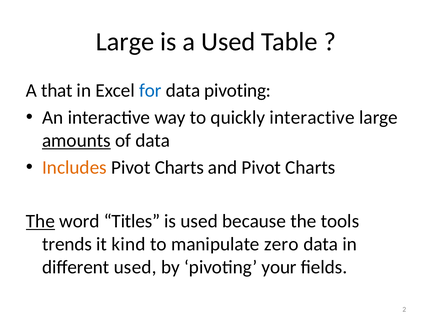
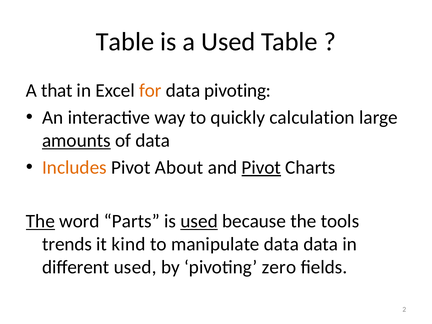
Large at (125, 42): Large -> Table
for colour: blue -> orange
quickly interactive: interactive -> calculation
Charts at (179, 167): Charts -> About
Pivot at (261, 167) underline: none -> present
Titles: Titles -> Parts
used at (199, 221) underline: none -> present
manipulate zero: zero -> data
your: your -> zero
